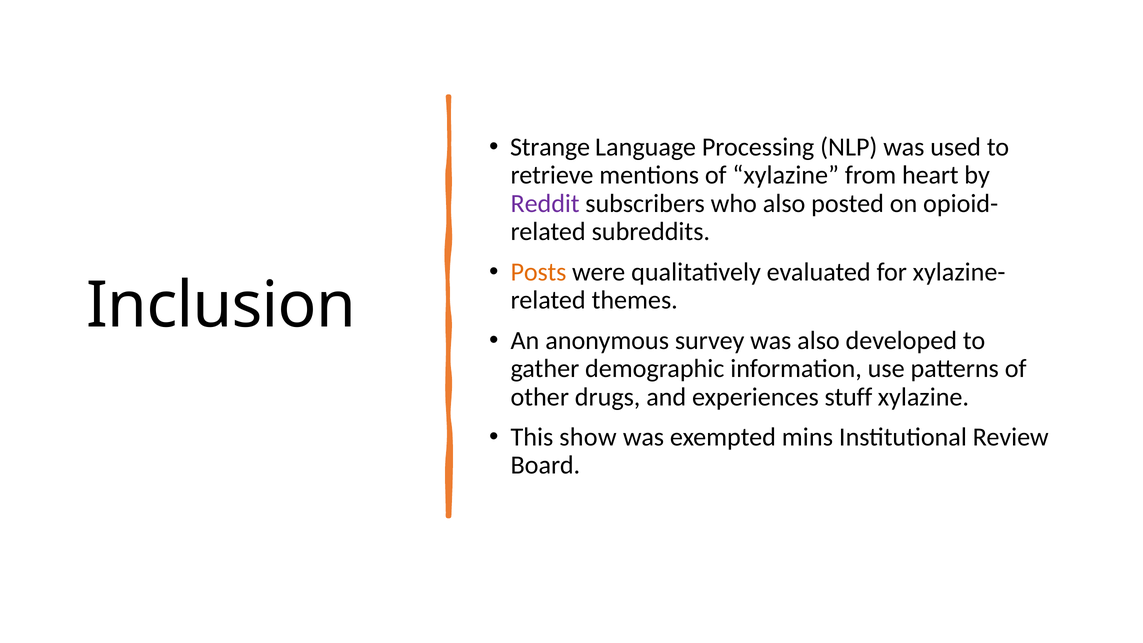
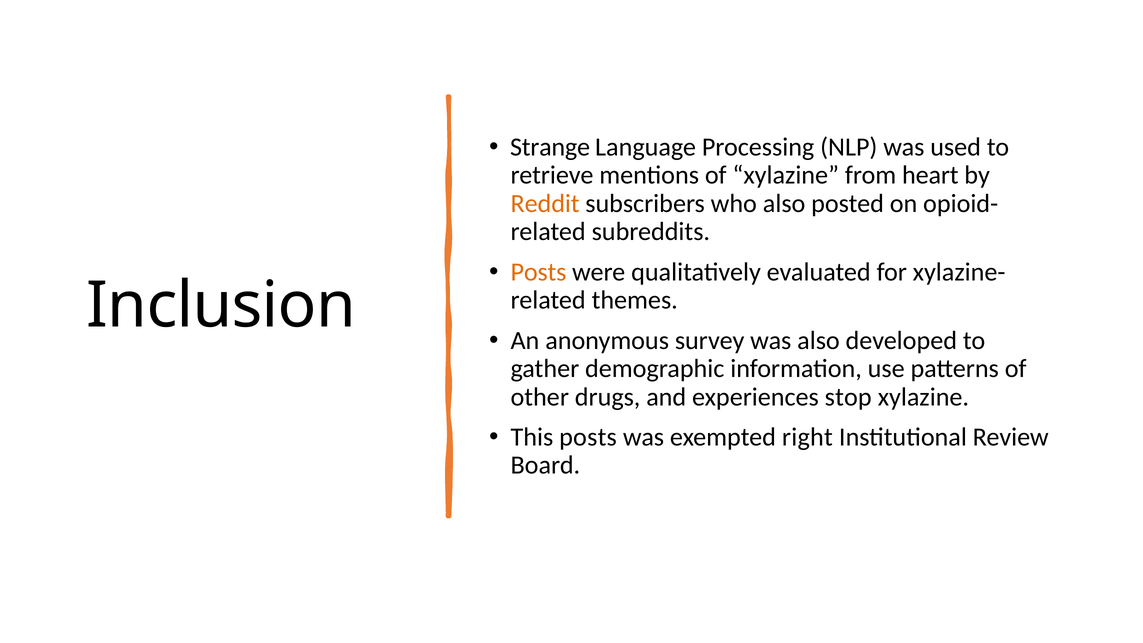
Reddit colour: purple -> orange
stuff: stuff -> stop
This show: show -> posts
mins: mins -> right
